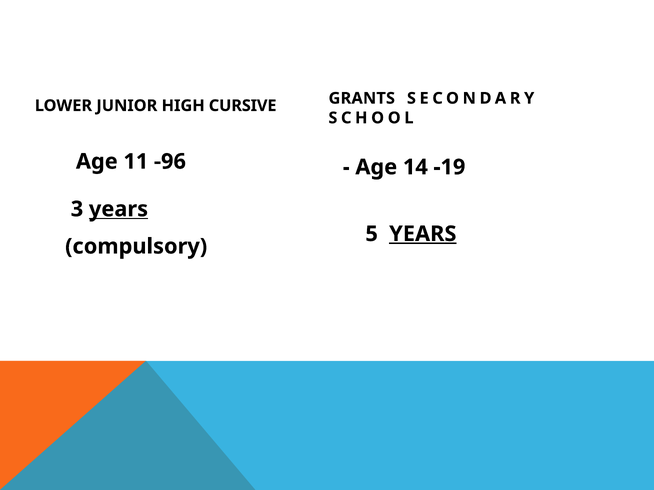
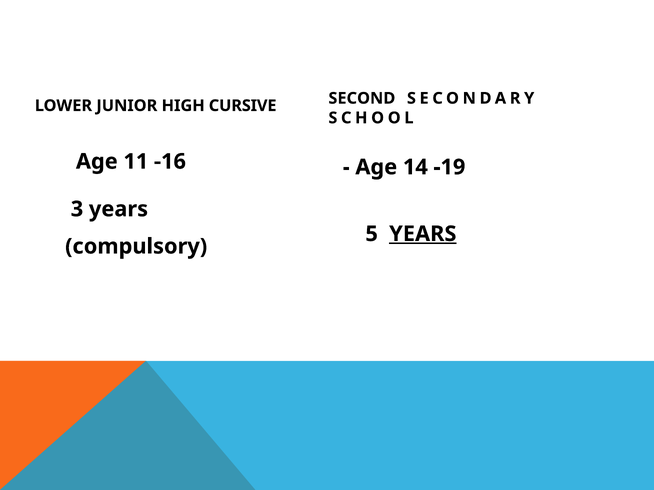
GRANTS: GRANTS -> SECOND
-96: -96 -> -16
years at (118, 209) underline: present -> none
